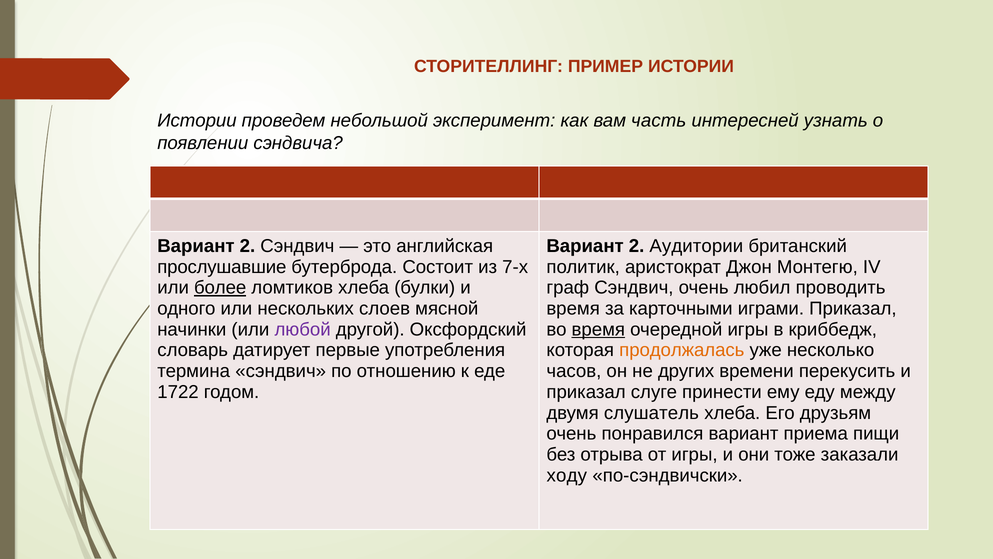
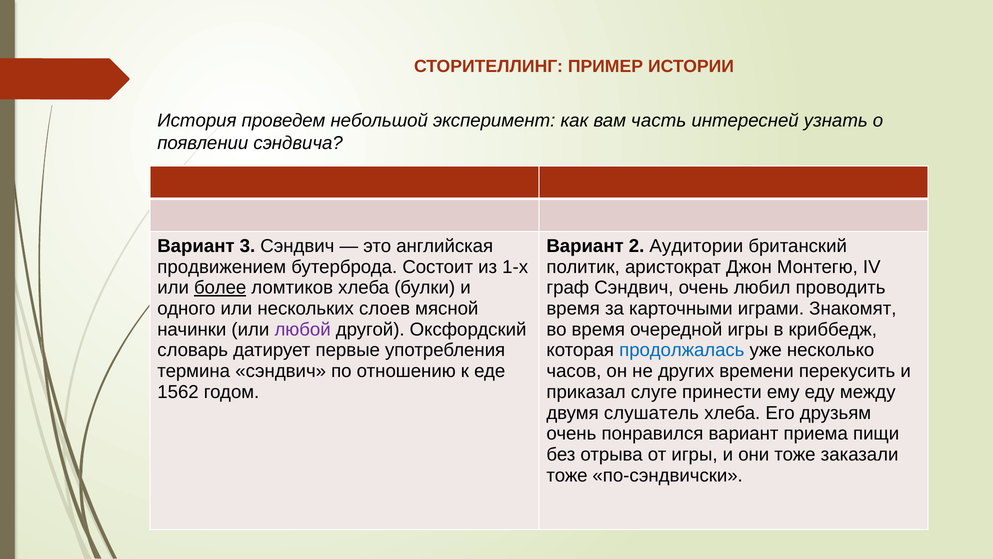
Истории at (197, 120): Истории -> История
2 at (247, 246): 2 -> 3
прослушавшие: прослушавшие -> продвижением
7-х: 7-х -> 1-х
играми Приказал: Приказал -> Знакомят
время at (598, 329) underline: present -> none
продолжалась colour: orange -> blue
1722: 1722 -> 1562
ходу at (567, 475): ходу -> тоже
